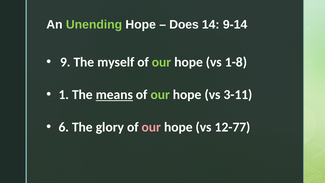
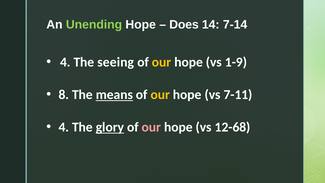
9-14: 9-14 -> 7-14
9 at (65, 62): 9 -> 4
myself: myself -> seeing
our at (162, 62) colour: light green -> yellow
1-8: 1-8 -> 1-9
1: 1 -> 8
our at (160, 95) colour: light green -> yellow
3-11: 3-11 -> 7-11
6 at (64, 127): 6 -> 4
glory underline: none -> present
12-77: 12-77 -> 12-68
